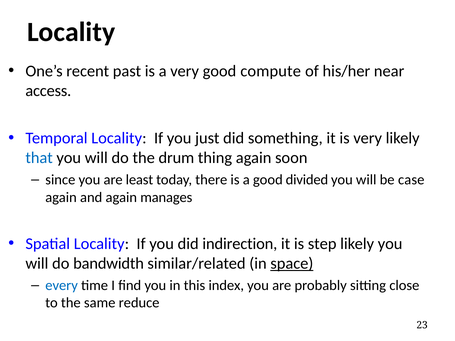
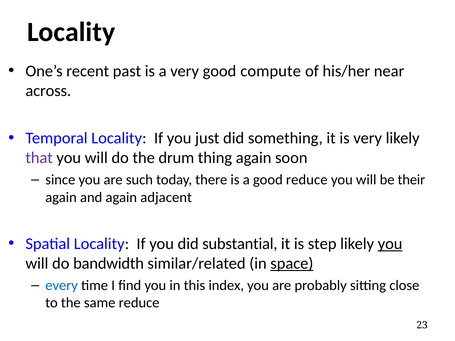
access: access -> across
that colour: blue -> purple
least: least -> such
good divided: divided -> reduce
case: case -> their
manages: manages -> adjacent
indirection: indirection -> substantial
you at (390, 244) underline: none -> present
